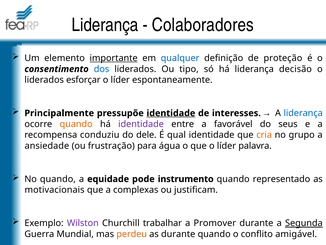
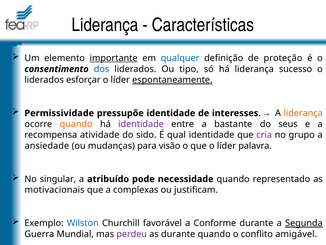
Colaboradores: Colaboradores -> Características
decisão: decisão -> sucesso
espontaneamente underline: none -> present
Principalmente: Principalmente -> Permissividade
identidade at (171, 113) underline: present -> none
liderança at (303, 113) colour: blue -> orange
favorável: favorável -> bastante
conduziu: conduziu -> atividade
dele: dele -> sido
cria colour: orange -> purple
frustração: frustração -> mudanças
água: água -> visão
No quando: quando -> singular
equidade: equidade -> atribuído
instrumento: instrumento -> necessidade
Wilston colour: purple -> blue
trabalhar: trabalhar -> favorável
Promover: Promover -> Conforme
perdeu colour: orange -> purple
